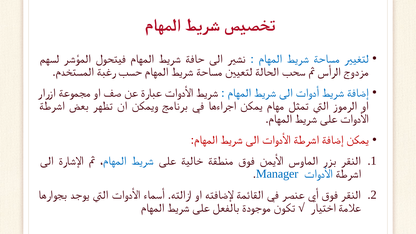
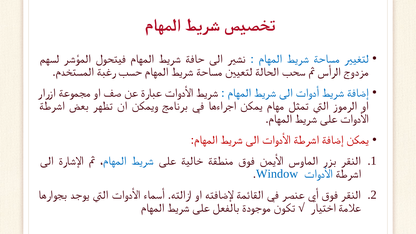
Manager: Manager -> Window
